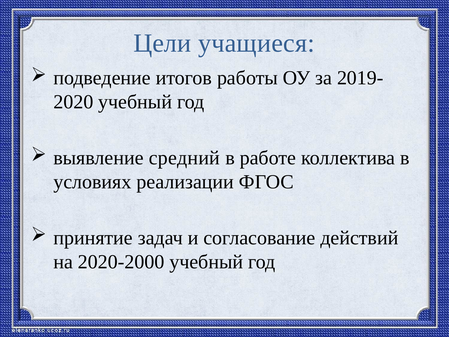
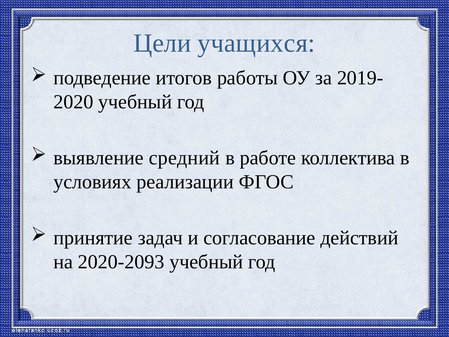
учащиеся: учащиеся -> учащихся
2020-2000: 2020-2000 -> 2020-2093
